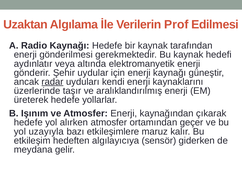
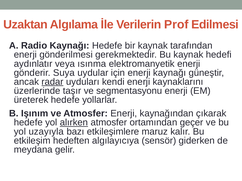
altında: altında -> ısınma
Şehir: Şehir -> Suya
aralıklandırılmış: aralıklandırılmış -> segmentasyonu
alırken underline: none -> present
